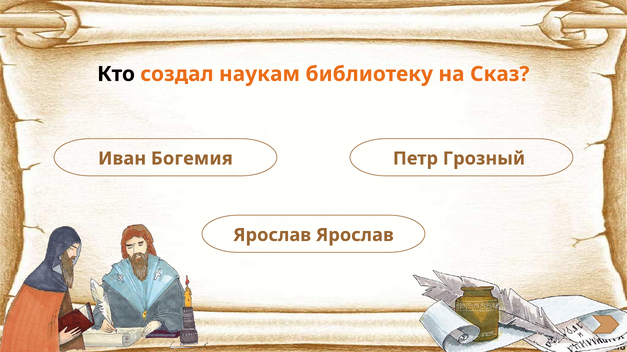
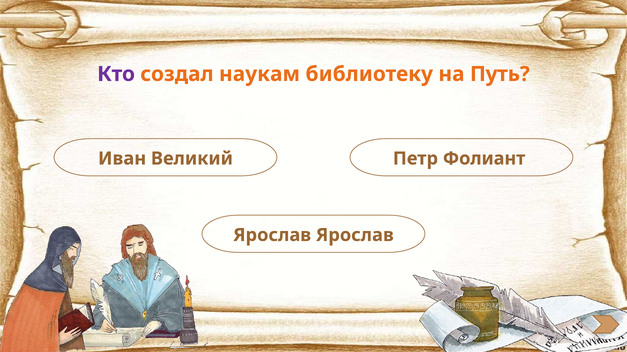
Кто colour: black -> purple
Сказ: Сказ -> Путь
Богемия: Богемия -> Великий
Грозный: Грозный -> Фолиант
